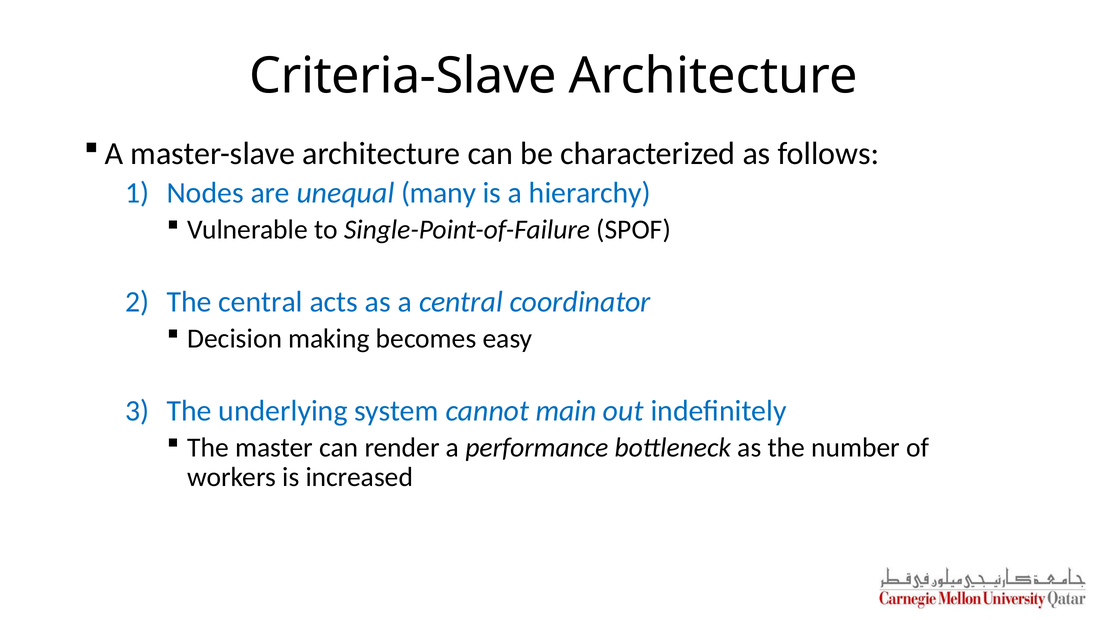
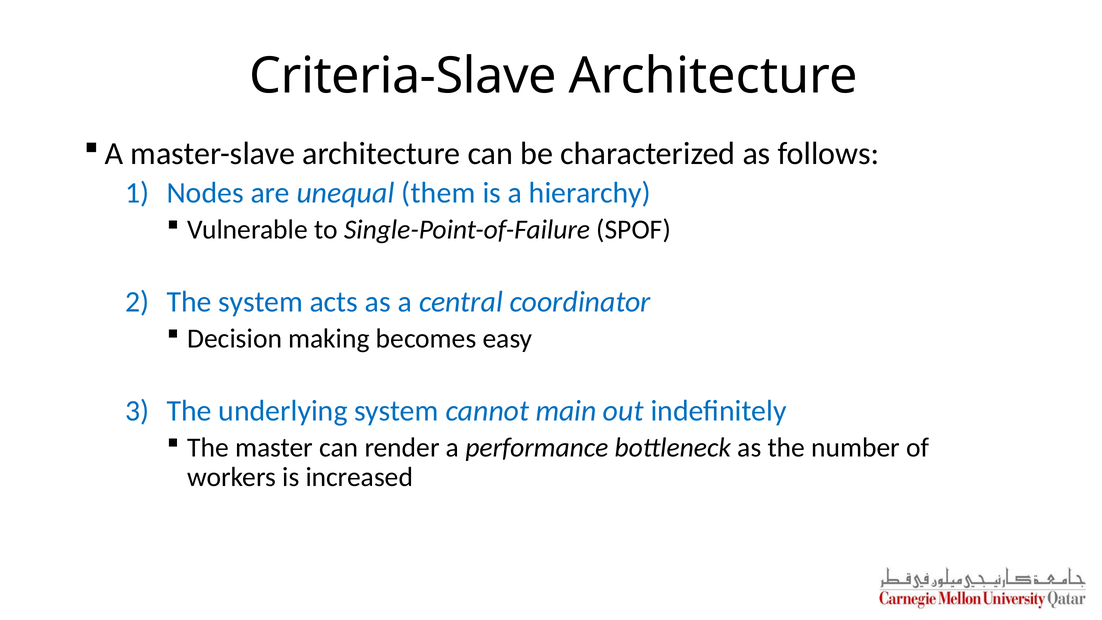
many: many -> them
The central: central -> system
